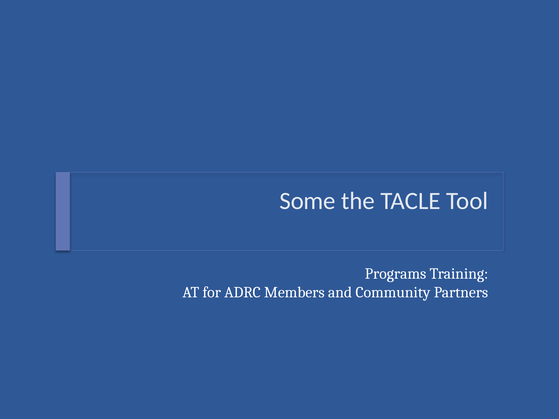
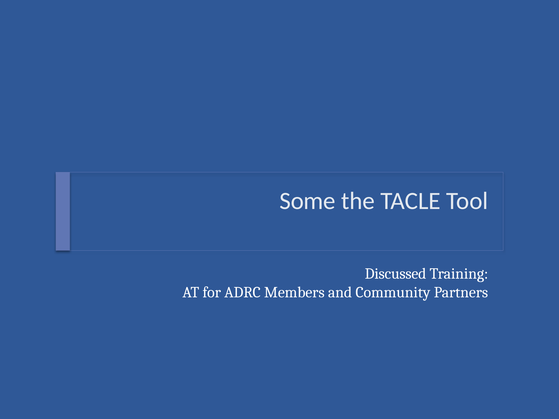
Programs: Programs -> Discussed
